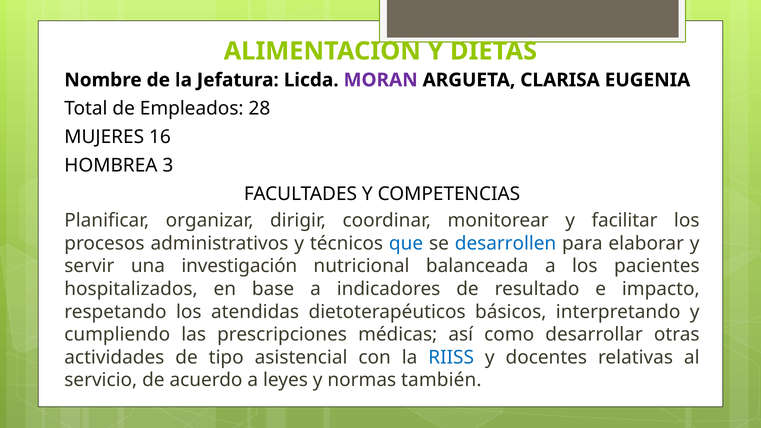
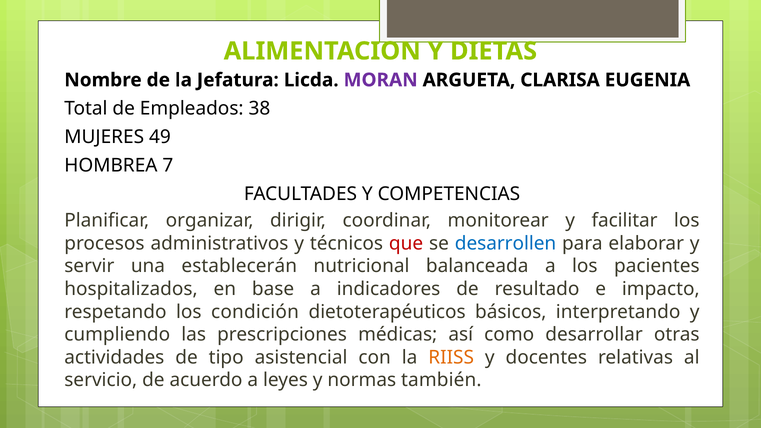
28: 28 -> 38
16: 16 -> 49
3: 3 -> 7
que colour: blue -> red
investigación: investigación -> establecerán
atendidas: atendidas -> condición
RIISS colour: blue -> orange
